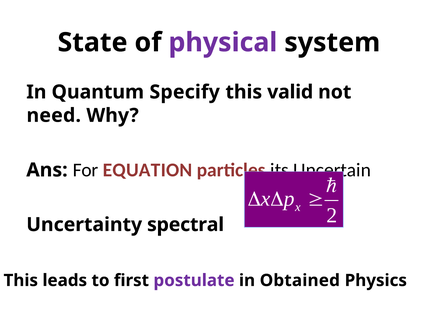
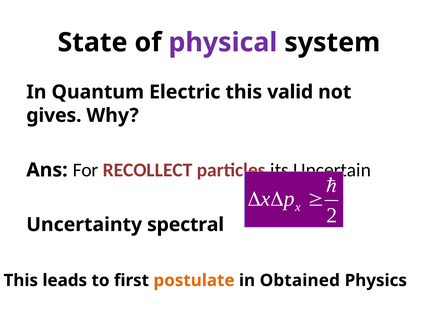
Specify: Specify -> Electric
need: need -> gives
EQUATION: EQUATION -> RECOLLECT
postulate colour: purple -> orange
